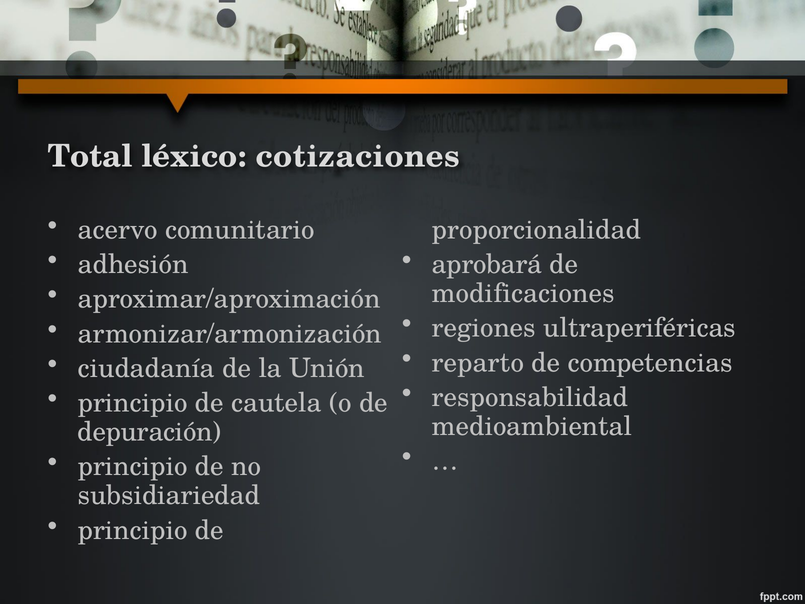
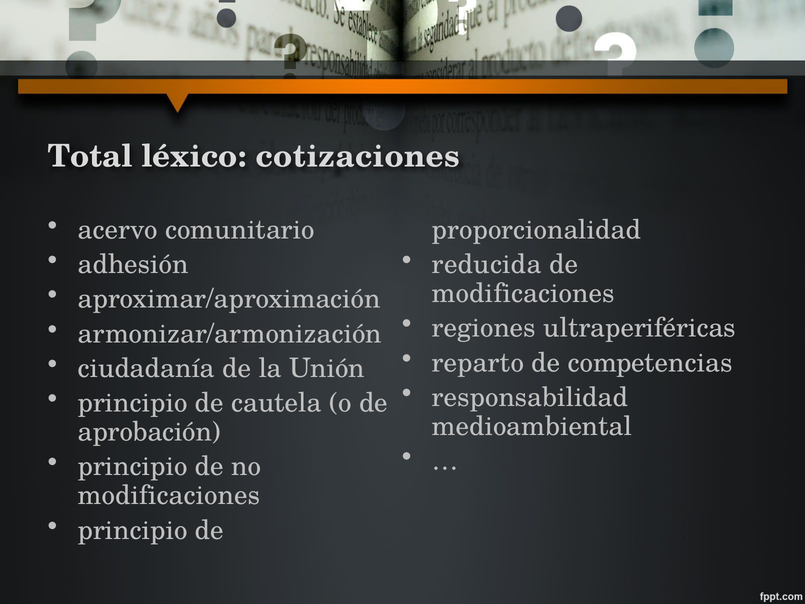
aprobará: aprobará -> reducida
depuración: depuración -> aprobación
subsidiariedad at (169, 495): subsidiariedad -> modificaciones
